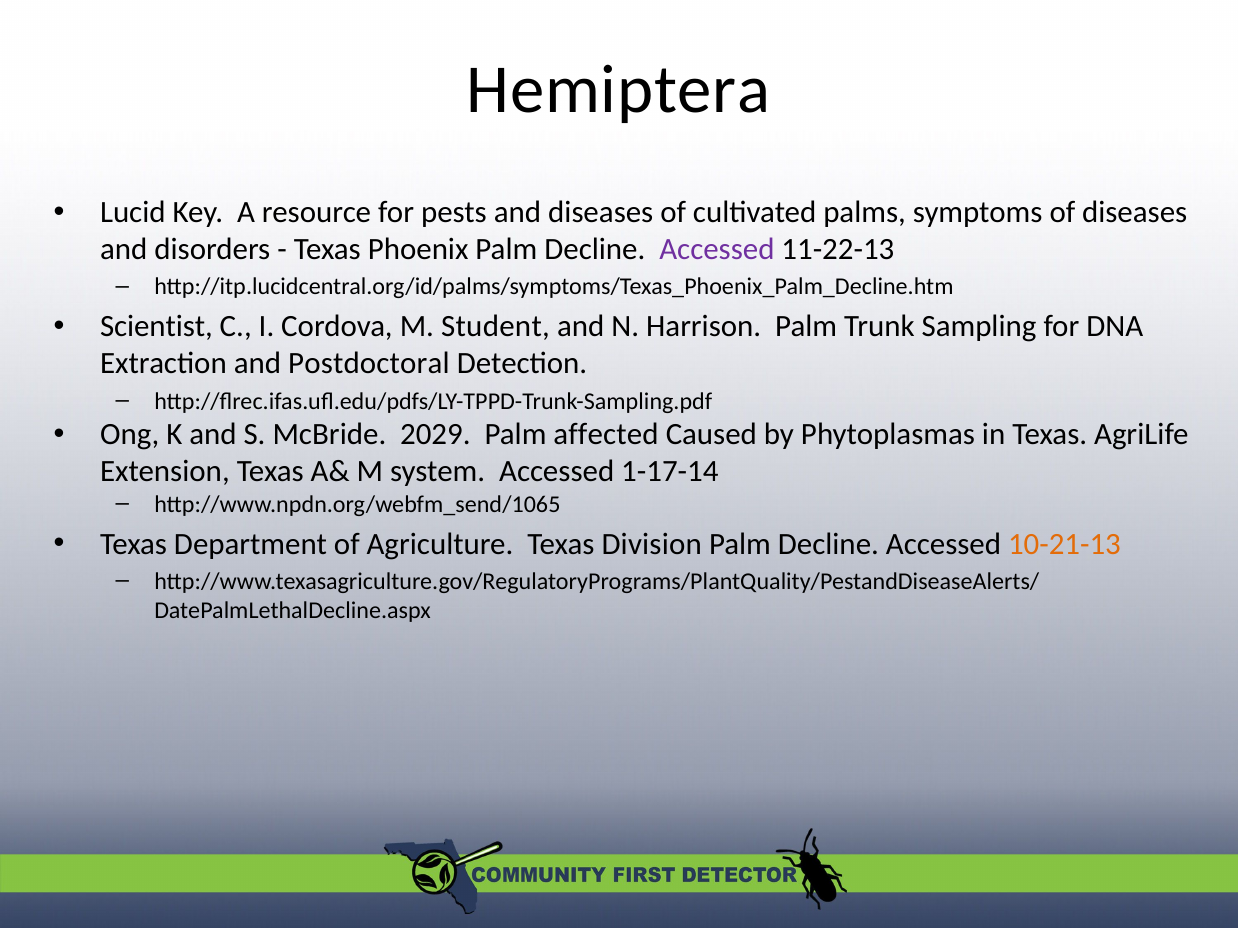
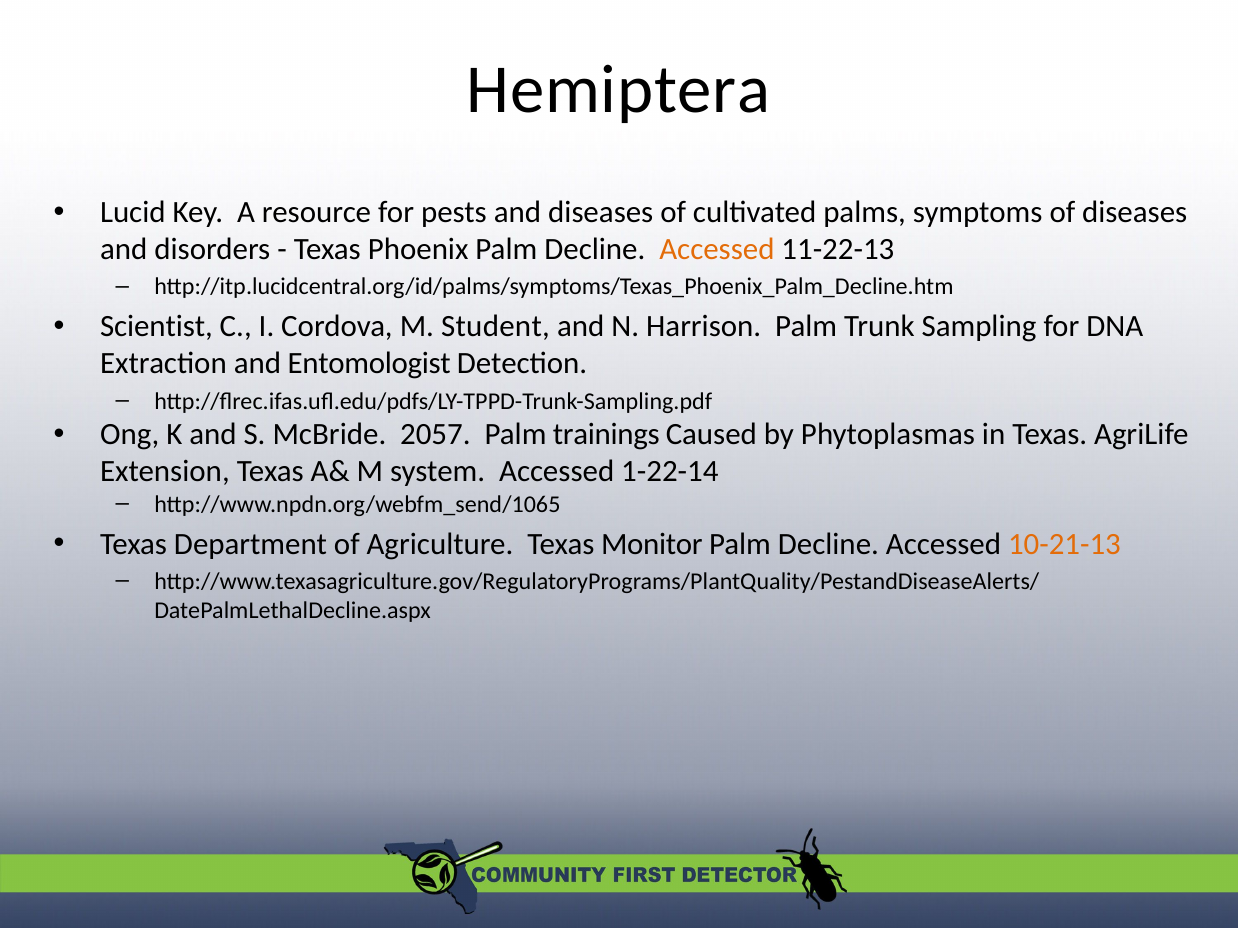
Accessed at (717, 250) colour: purple -> orange
Postdoctoral: Postdoctoral -> Entomologist
2029: 2029 -> 2057
affected: affected -> trainings
1-17-14: 1-17-14 -> 1-22-14
Division: Division -> Monitor
